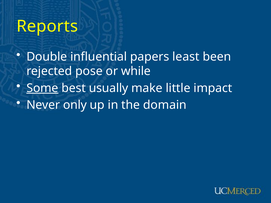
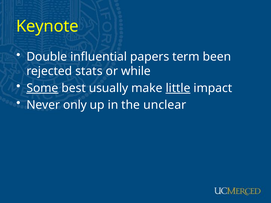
Reports: Reports -> Keynote
least: least -> term
pose: pose -> stats
little underline: none -> present
domain: domain -> unclear
